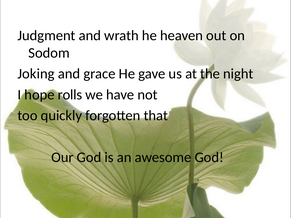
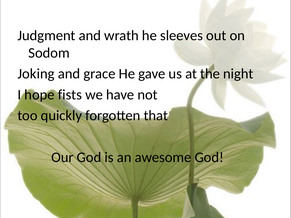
heaven: heaven -> sleeves
rolls: rolls -> fists
